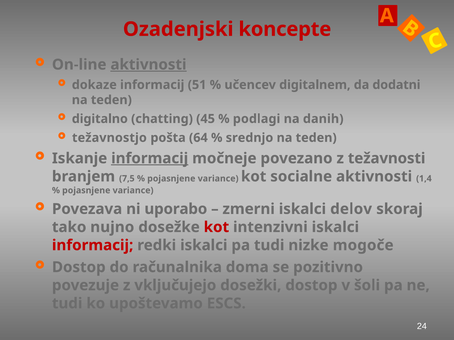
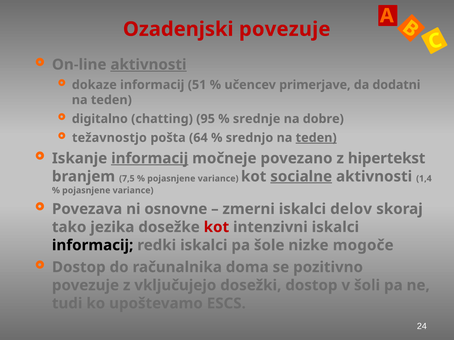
Ozadenjski koncepte: koncepte -> povezuje
digitalnem: digitalnem -> primerjave
45: 45 -> 95
podlagi: podlagi -> srednje
danih: danih -> dobre
teden at (316, 138) underline: none -> present
težavnosti: težavnosti -> hipertekst
socialne underline: none -> present
uporabo: uporabo -> osnovne
nujno: nujno -> jezika
informacij at (93, 246) colour: red -> black
pa tudi: tudi -> šole
